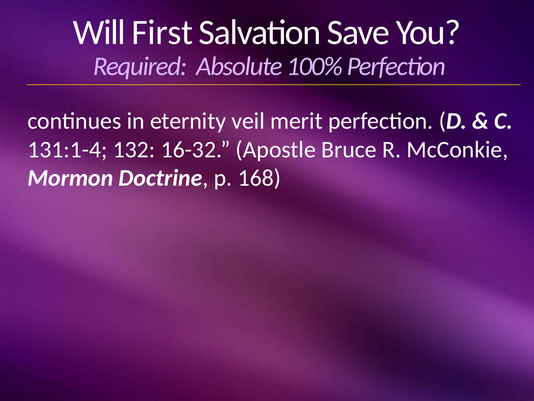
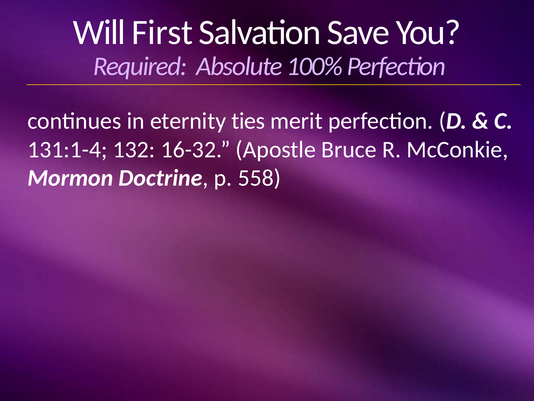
veil: veil -> ties
168: 168 -> 558
